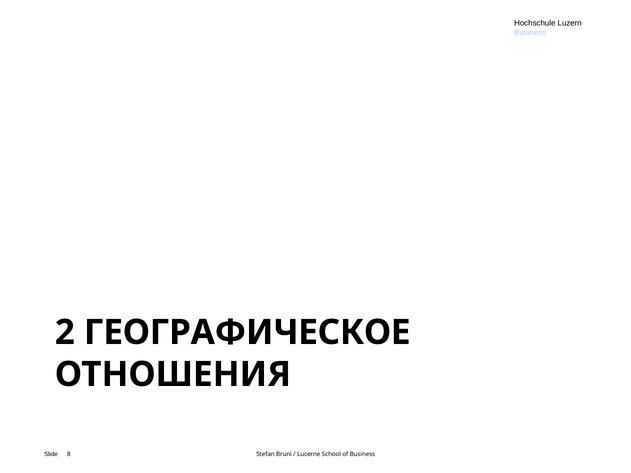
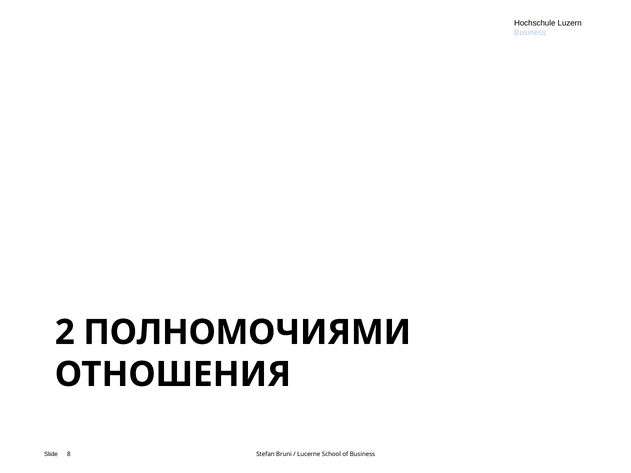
ГЕОГРАФИЧЕСКОЕ: ГЕОГРАФИЧЕСКОЕ -> ПОЛНОМОЧИЯМИ
